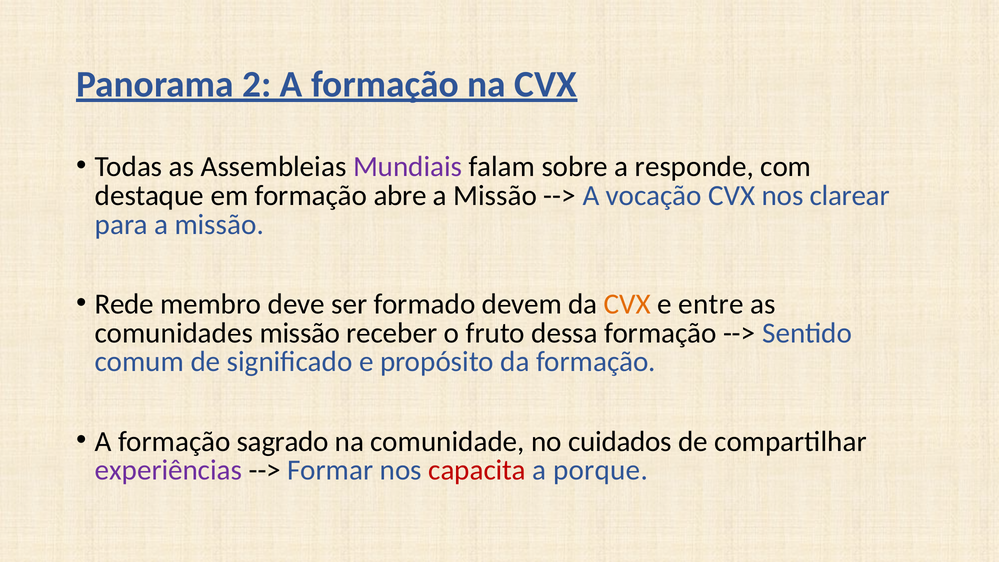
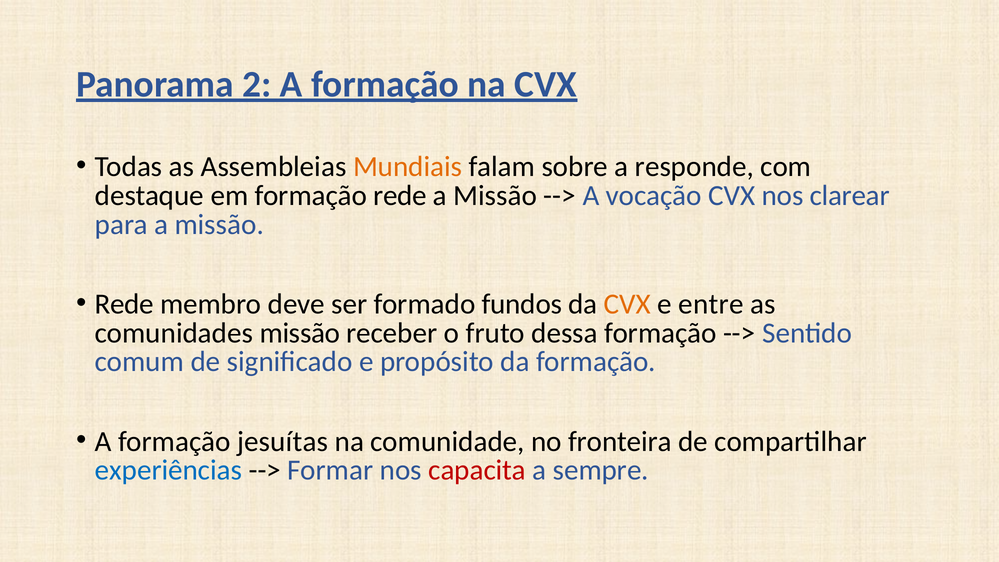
Mundiais colour: purple -> orange
formação abre: abre -> rede
devem: devem -> fundos
sagrado: sagrado -> jesuítas
cuidados: cuidados -> fronteira
experiências colour: purple -> blue
porque: porque -> sempre
